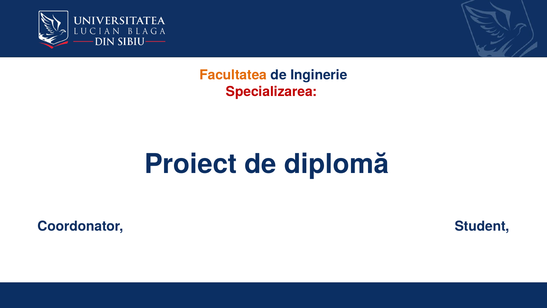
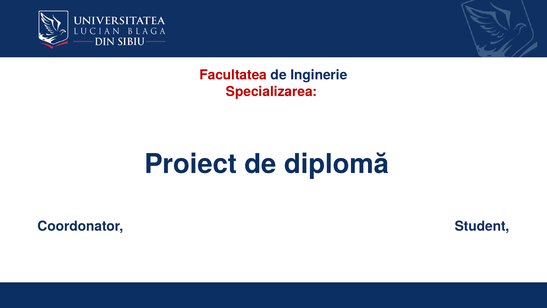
Facultatea colour: orange -> red
